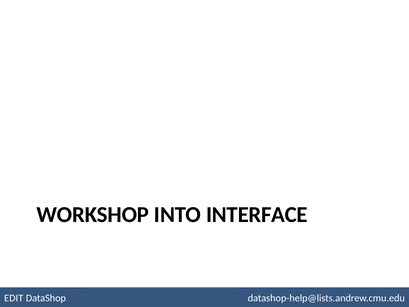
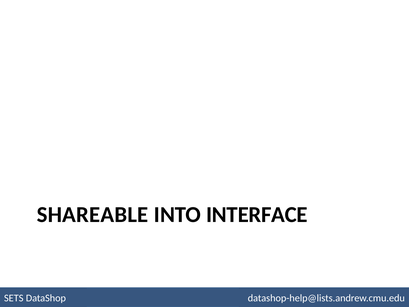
WORKSHOP: WORKSHOP -> SHAREABLE
EDIT: EDIT -> SETS
